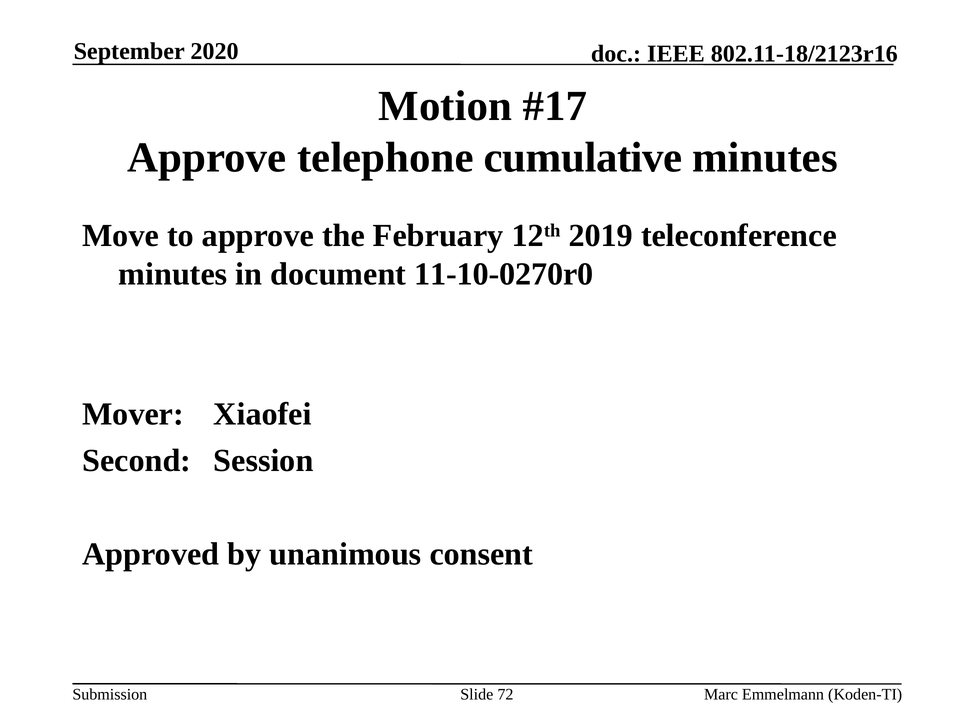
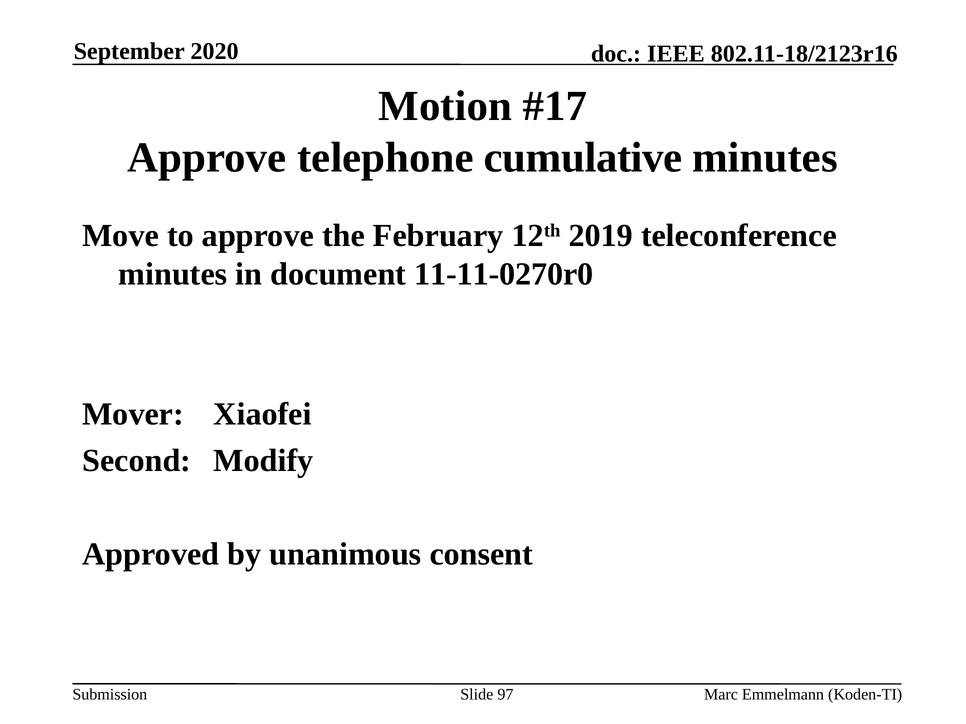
11-10-0270r0: 11-10-0270r0 -> 11-11-0270r0
Session: Session -> Modify
72: 72 -> 97
